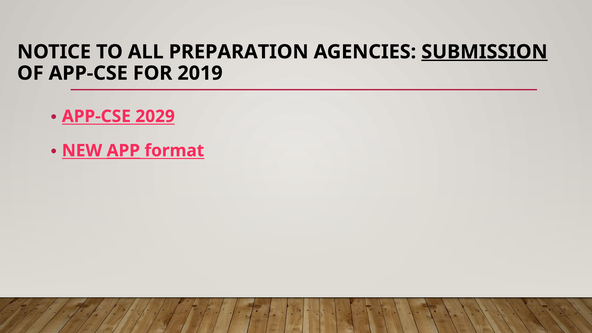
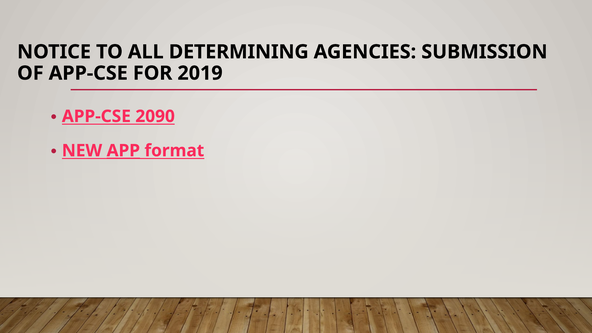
PREPARATION: PREPARATION -> DETERMINING
SUBMISSION underline: present -> none
2029: 2029 -> 2090
